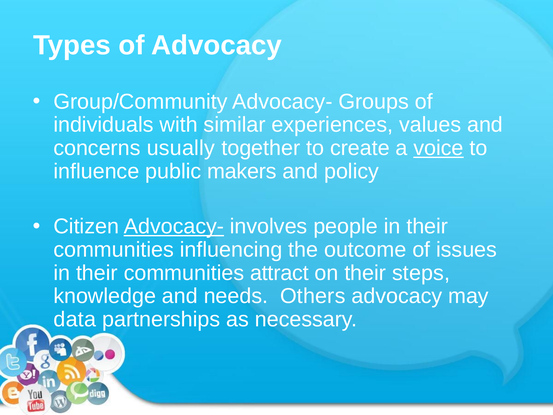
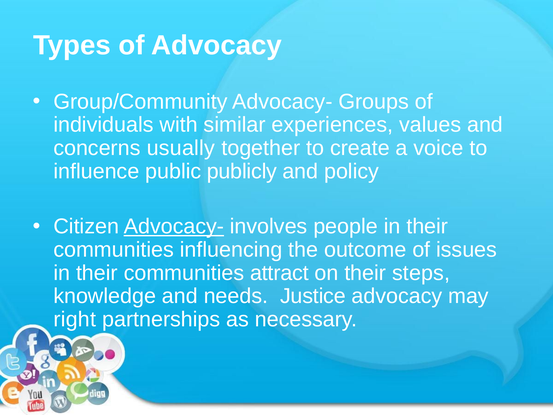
voice underline: present -> none
makers: makers -> publicly
Others: Others -> Justice
data: data -> right
